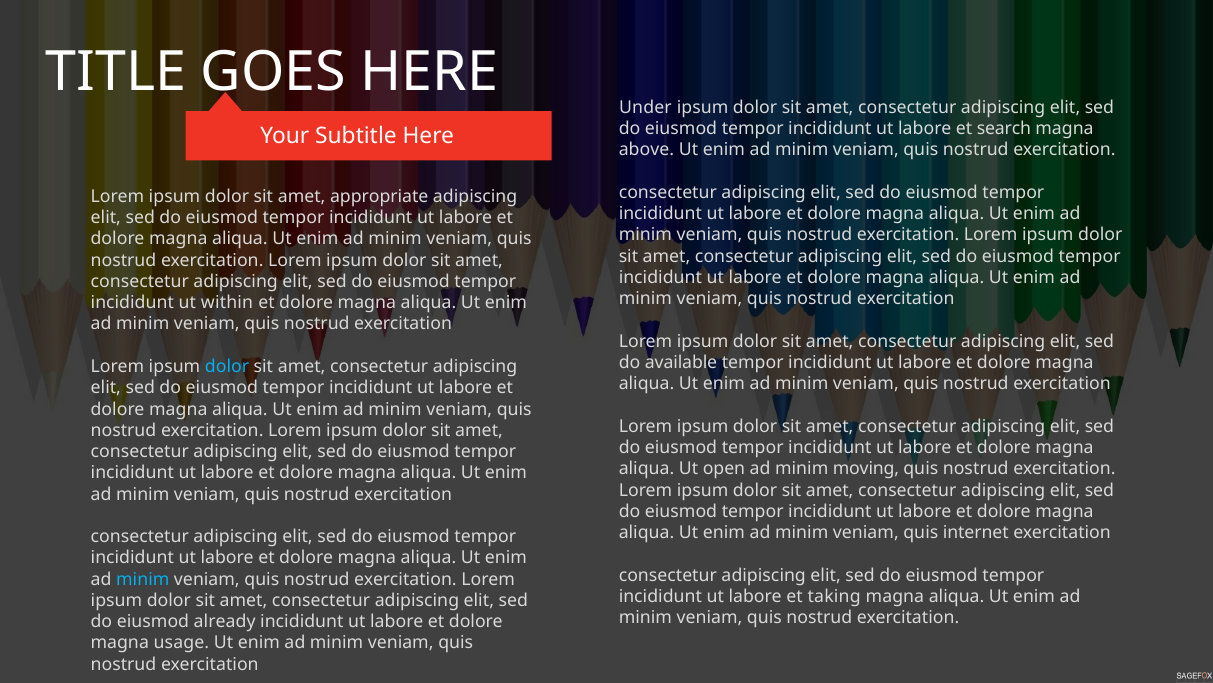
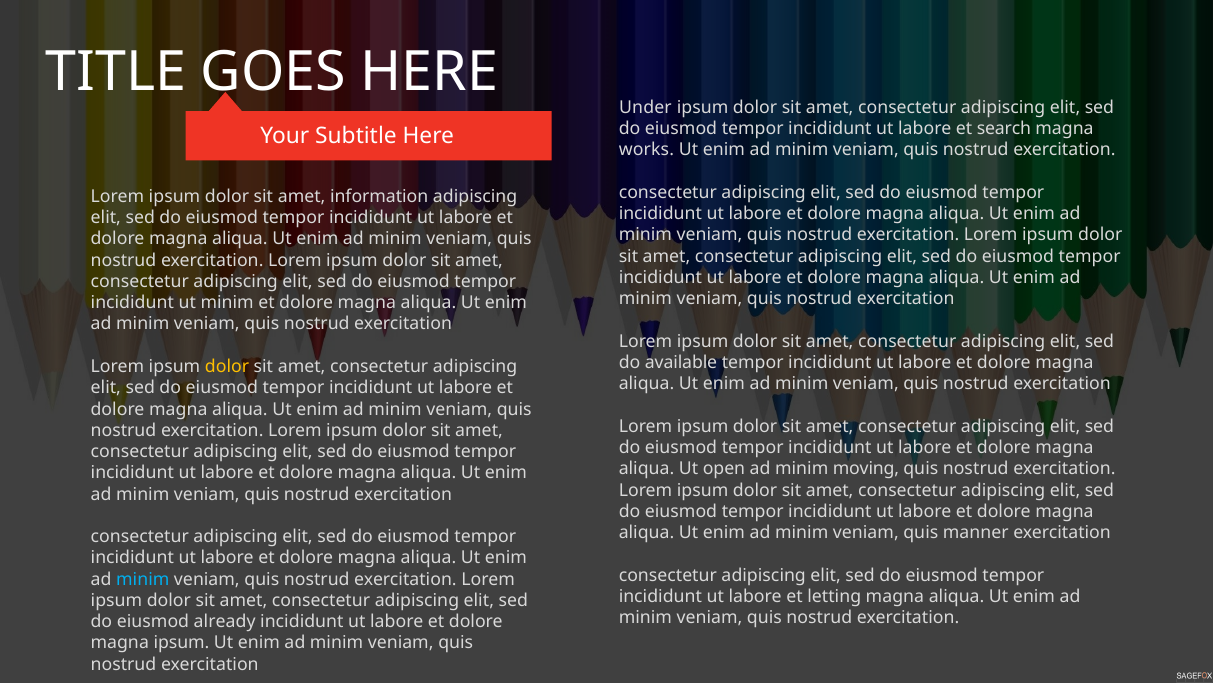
above: above -> works
appropriate: appropriate -> information
ut within: within -> minim
dolor at (227, 366) colour: light blue -> yellow
internet: internet -> manner
taking: taking -> letting
magna usage: usage -> ipsum
